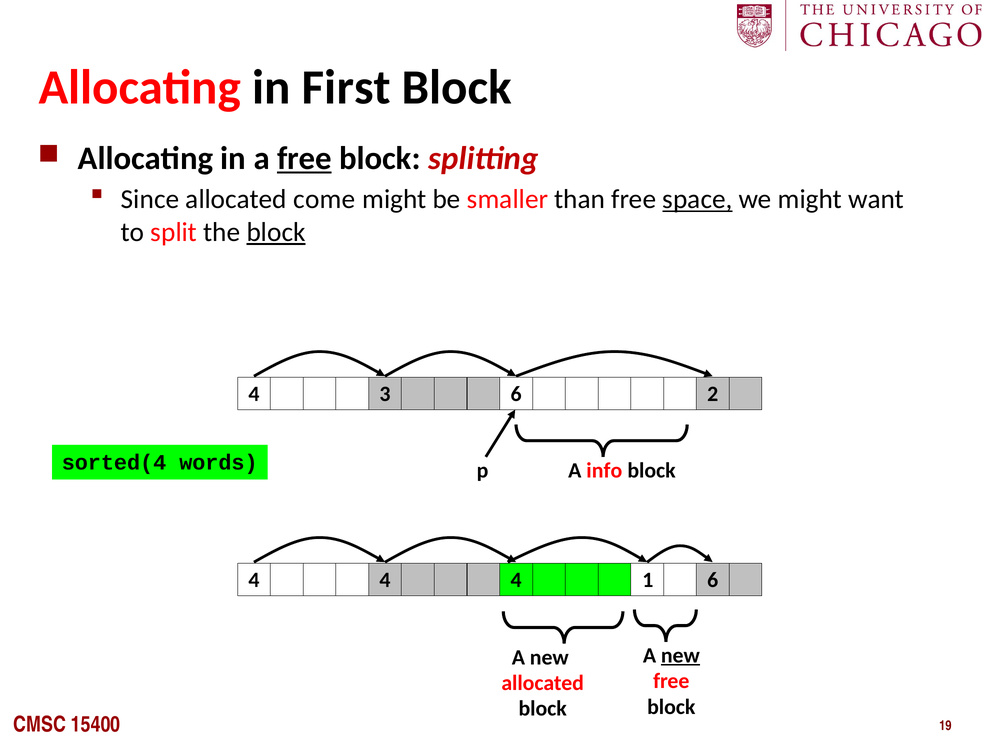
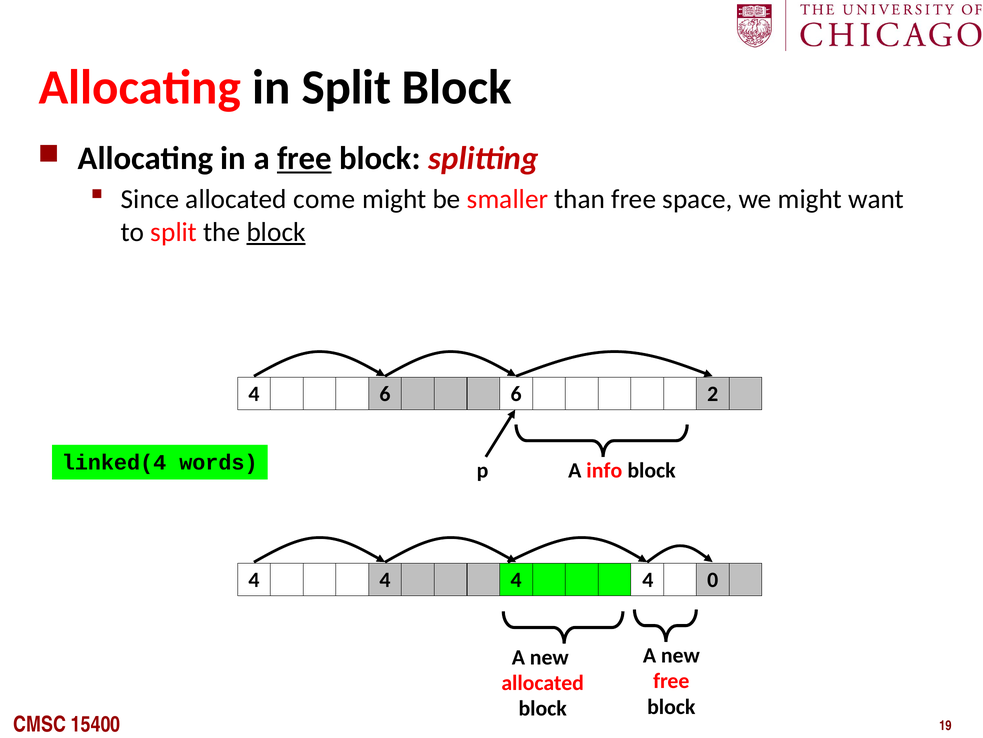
in First: First -> Split
space underline: present -> none
4 3: 3 -> 6
sorted(4: sorted(4 -> linked(4
1 at (648, 579): 1 -> 4
4 6: 6 -> 0
new at (680, 655) underline: present -> none
